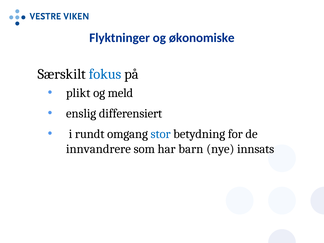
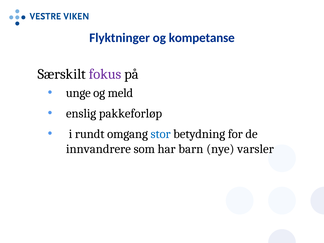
økonomiske: økonomiske -> kompetanse
fokus colour: blue -> purple
plikt: plikt -> unge
differensiert: differensiert -> pakkeforløp
innsats: innsats -> varsler
